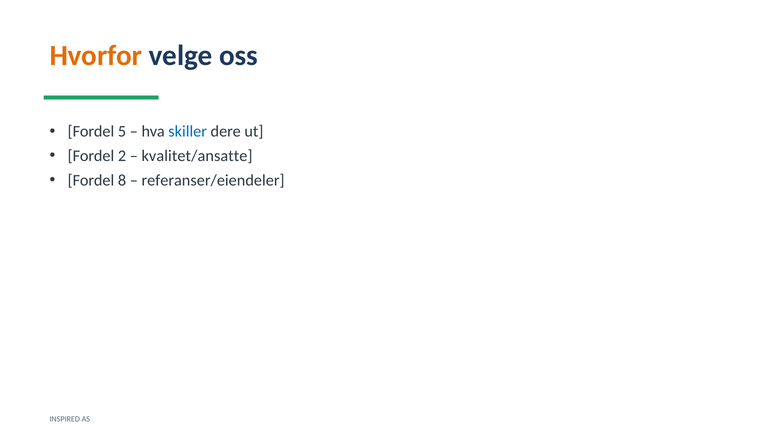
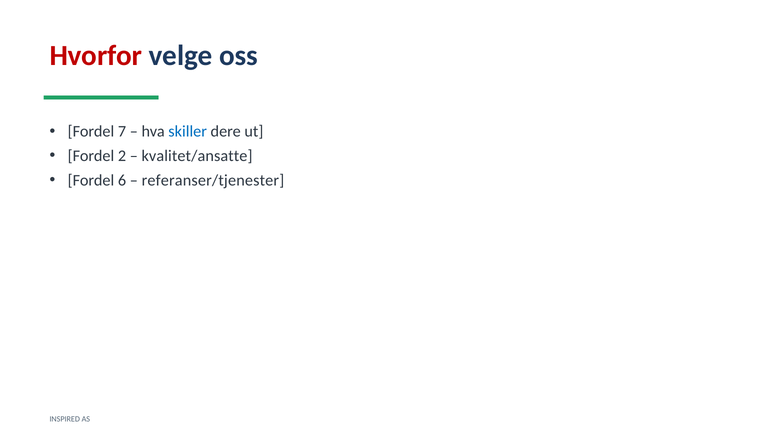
Hvorfor colour: orange -> red
5: 5 -> 7
8: 8 -> 6
referanser/eiendeler: referanser/eiendeler -> referanser/tjenester
